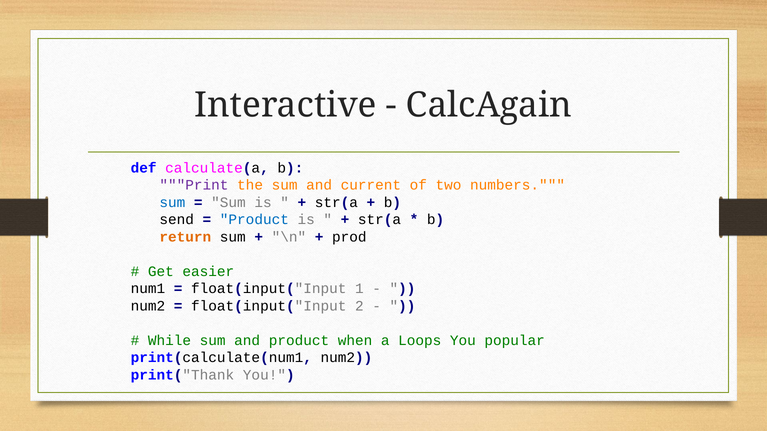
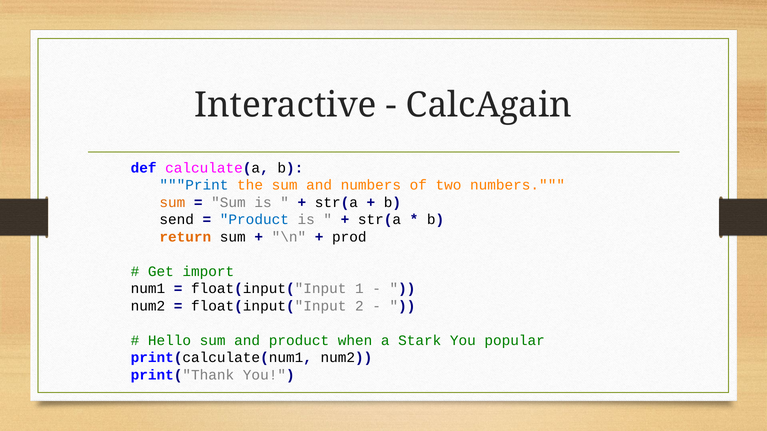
Print colour: purple -> blue
and current: current -> numbers
sum at (172, 203) colour: blue -> orange
easier: easier -> import
While: While -> Hello
Loops: Loops -> Stark
